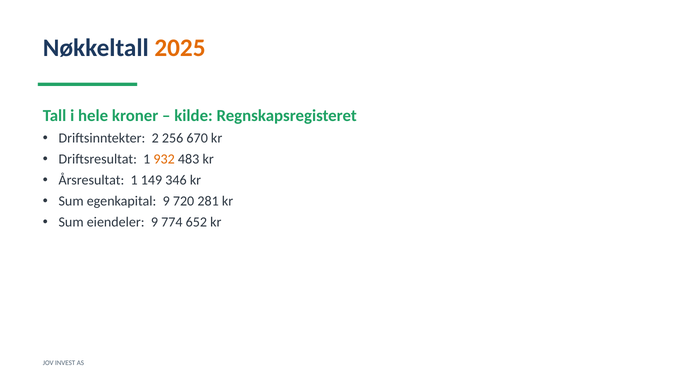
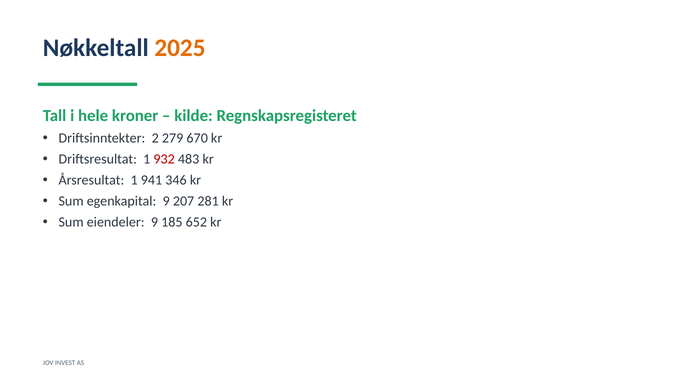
256: 256 -> 279
932 colour: orange -> red
149: 149 -> 941
720: 720 -> 207
774: 774 -> 185
